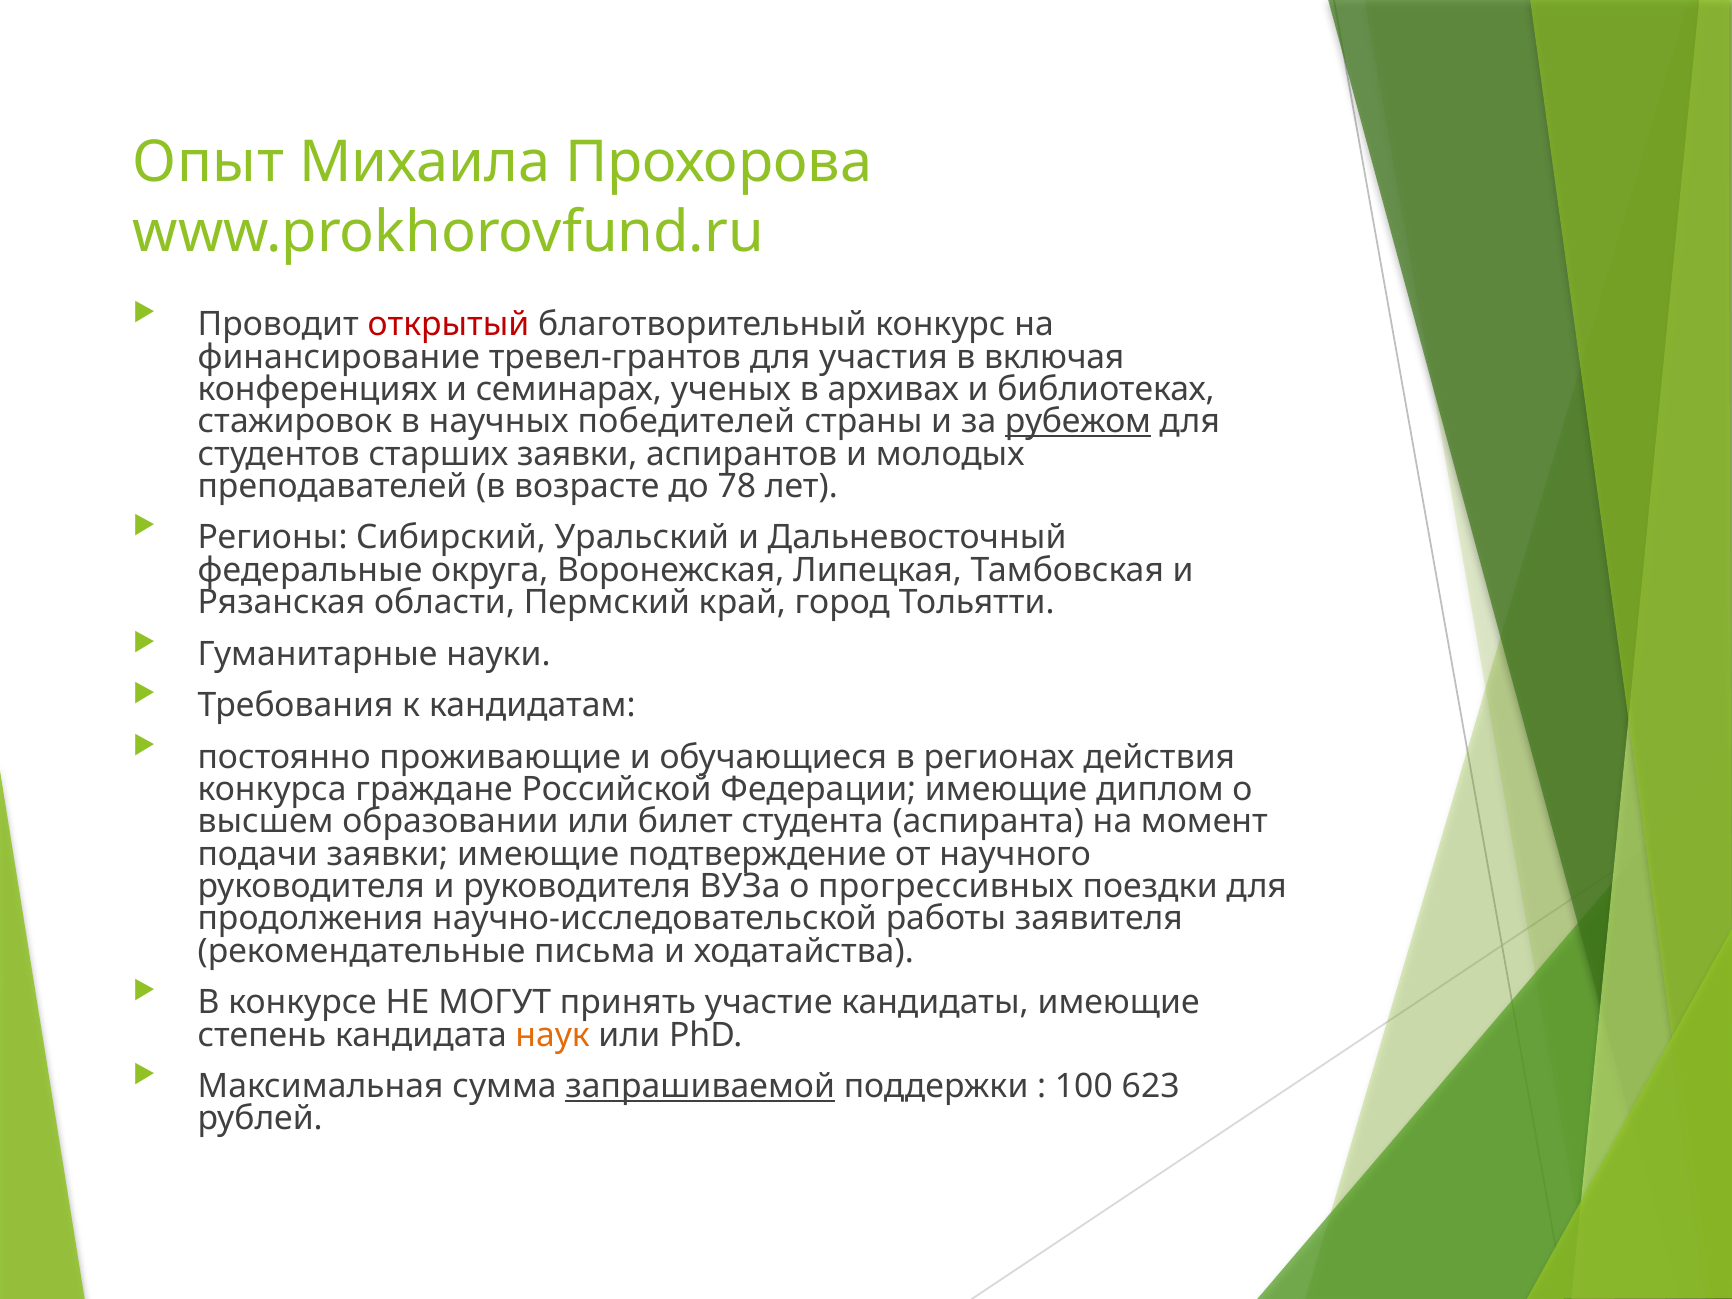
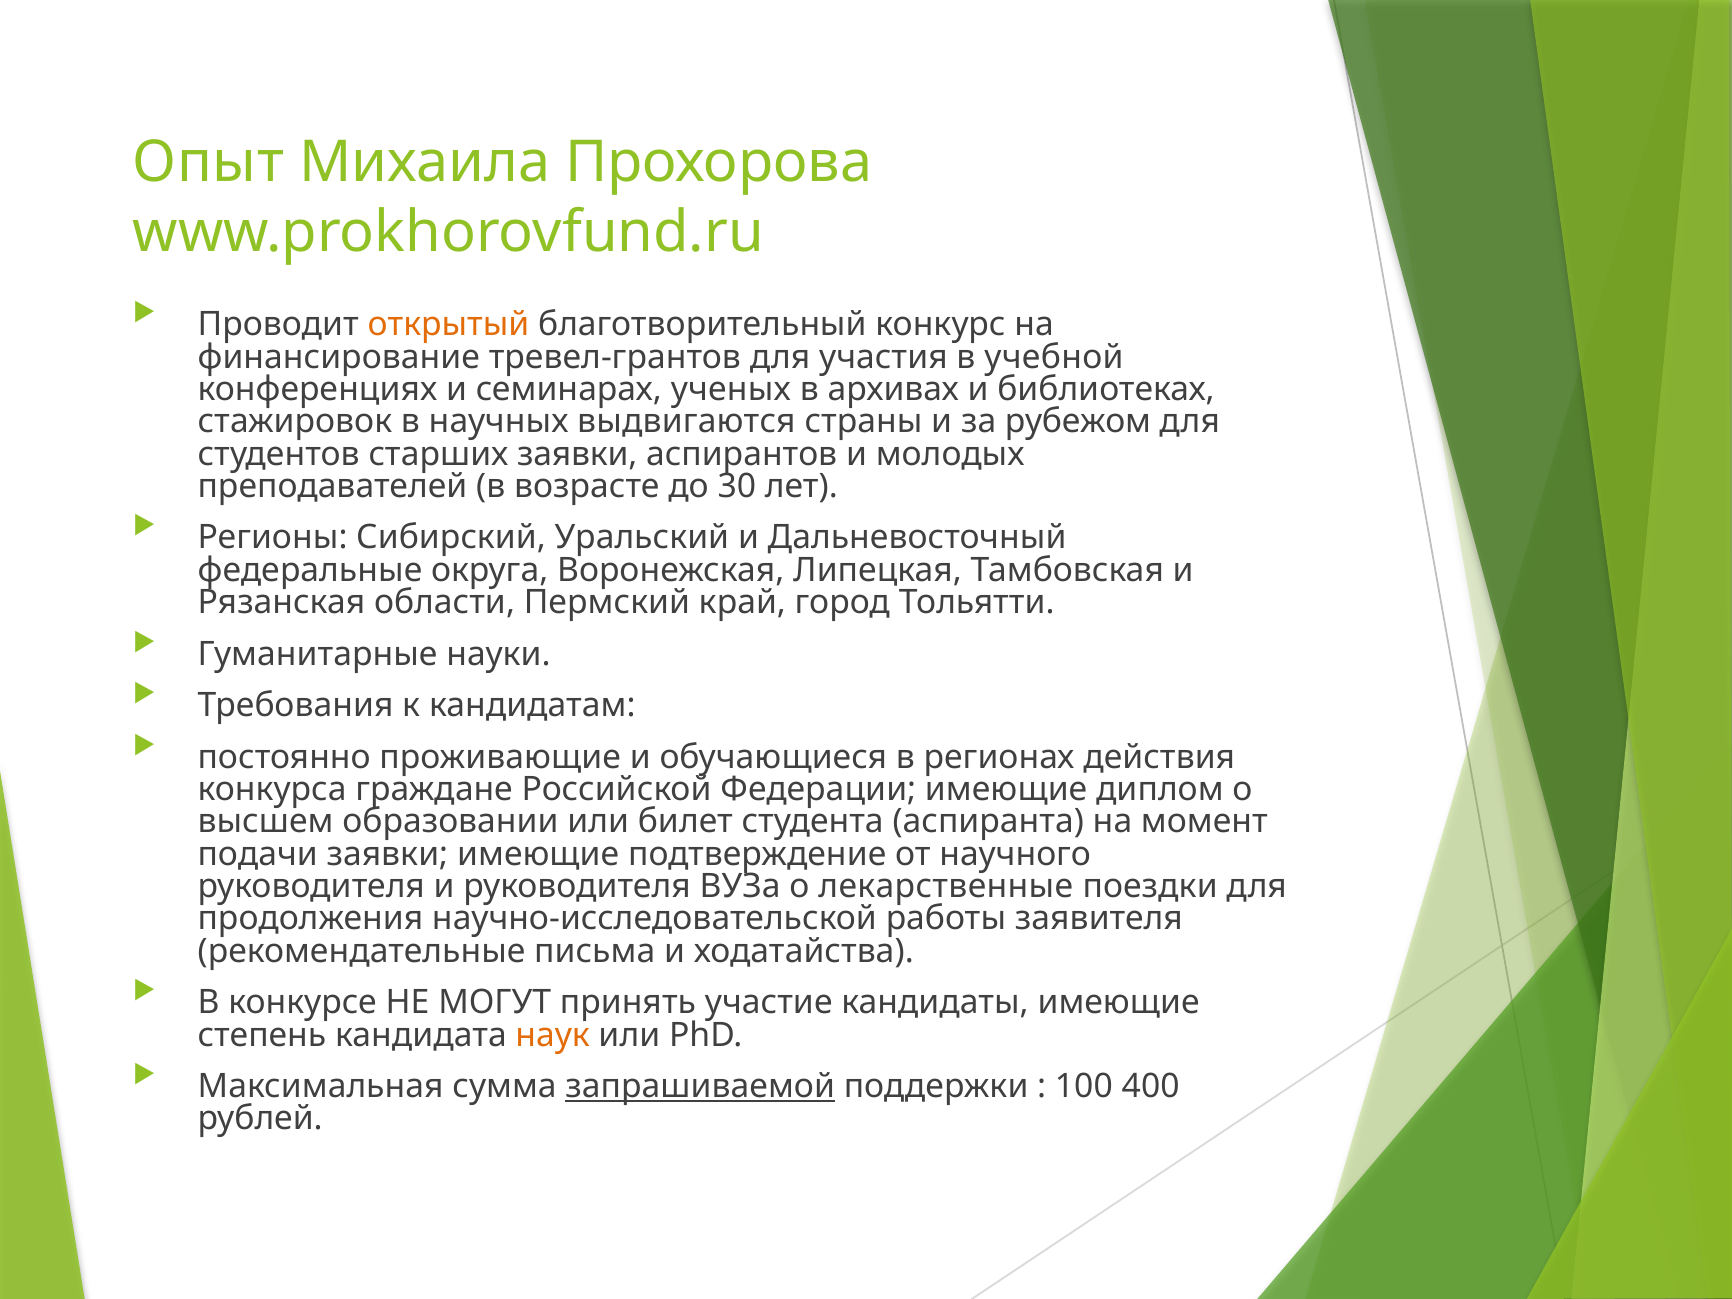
открытый colour: red -> orange
включая: включая -> учебной
победителей: победителей -> выдвигаются
рубежом underline: present -> none
78: 78 -> 30
прогрессивных: прогрессивных -> лекарственные
623: 623 -> 400
